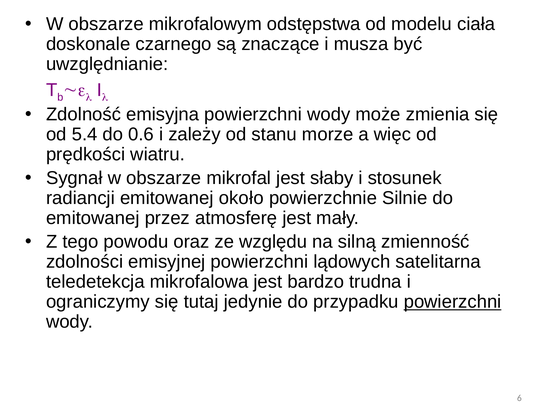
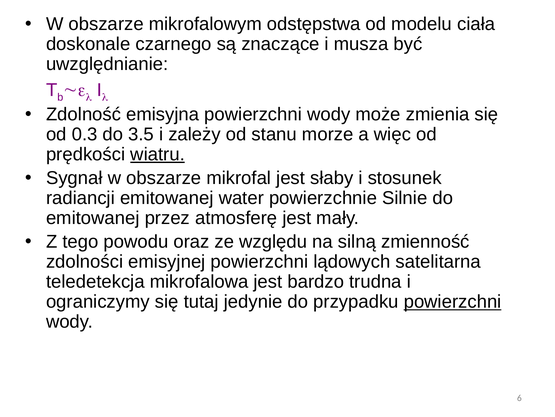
5.4: 5.4 -> 0.3
0.6: 0.6 -> 3.5
wiatru underline: none -> present
około: około -> water
